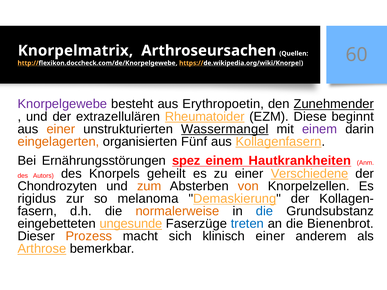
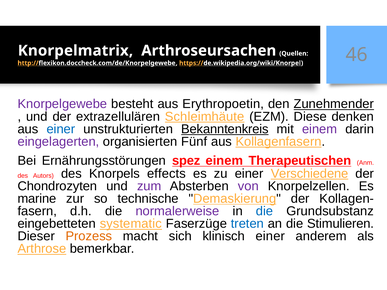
60: 60 -> 46
Rheumatoider: Rheumatoider -> Schleimhäute
beginnt: beginnt -> denken
einer at (61, 129) colour: orange -> blue
Wassermangel: Wassermangel -> Bekanntenkreis
eingelagerten colour: orange -> purple
Hautkrankheiten: Hautkrankheiten -> Therapeutischen
geheilt: geheilt -> effects
zum colour: orange -> purple
von colour: orange -> purple
rigidus: rigidus -> marine
melanoma: melanoma -> technische
normalerweise colour: orange -> purple
ungesunde: ungesunde -> systematic
Bienenbrot: Bienenbrot -> Stimulieren
